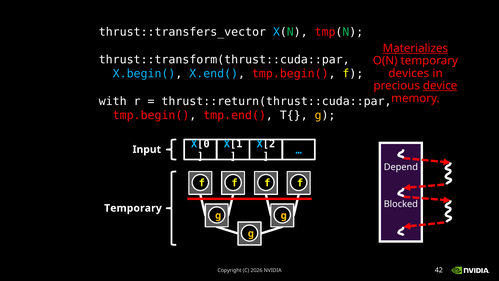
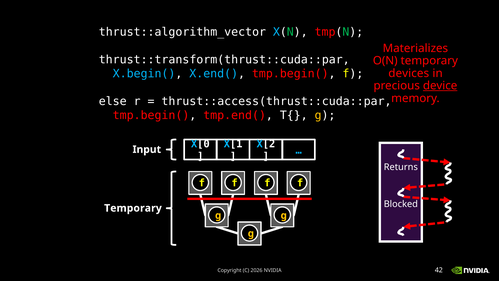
thrust::transfers_vector: thrust::transfers_vector -> thrust::algorithm_vector
Materializes underline: present -> none
with: with -> else
thrust::return(thrust::cuda::par: thrust::return(thrust::cuda::par -> thrust::access(thrust::cuda::par
Depend: Depend -> Returns
